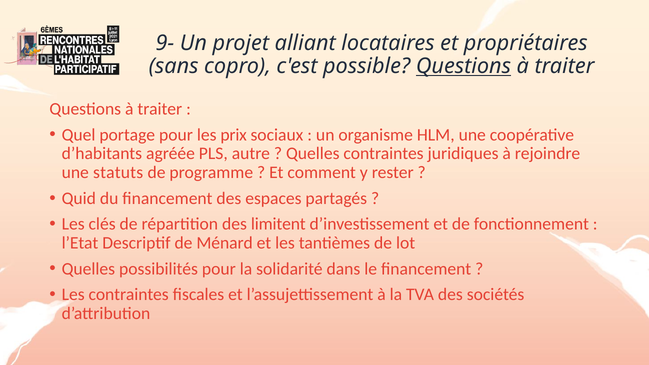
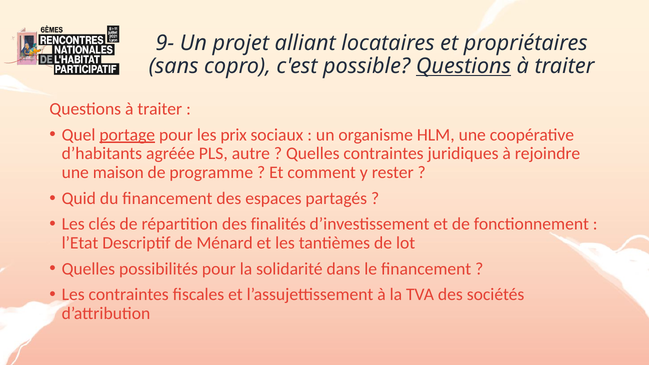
portage underline: none -> present
statuts: statuts -> maison
limitent: limitent -> finalités
